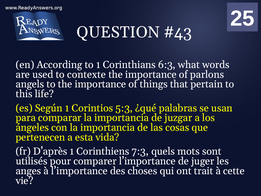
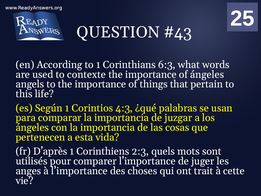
of parlons: parlons -> ángeles
5:3: 5:3 -> 4:3
7:3: 7:3 -> 2:3
